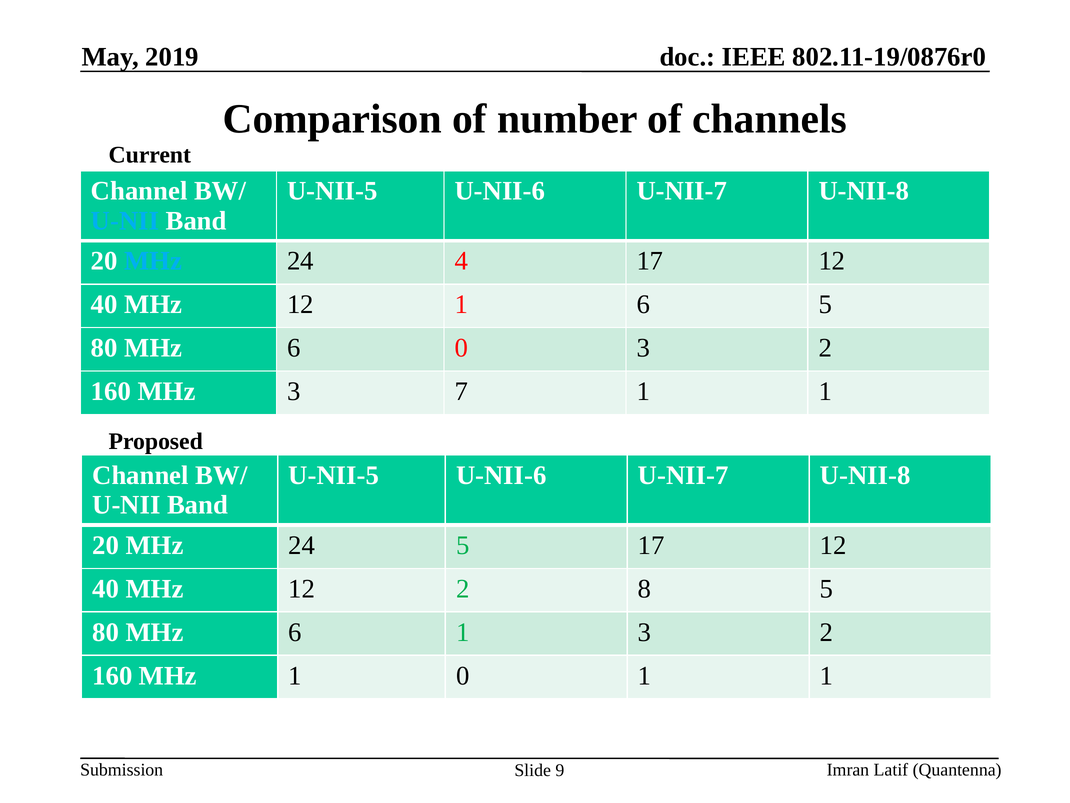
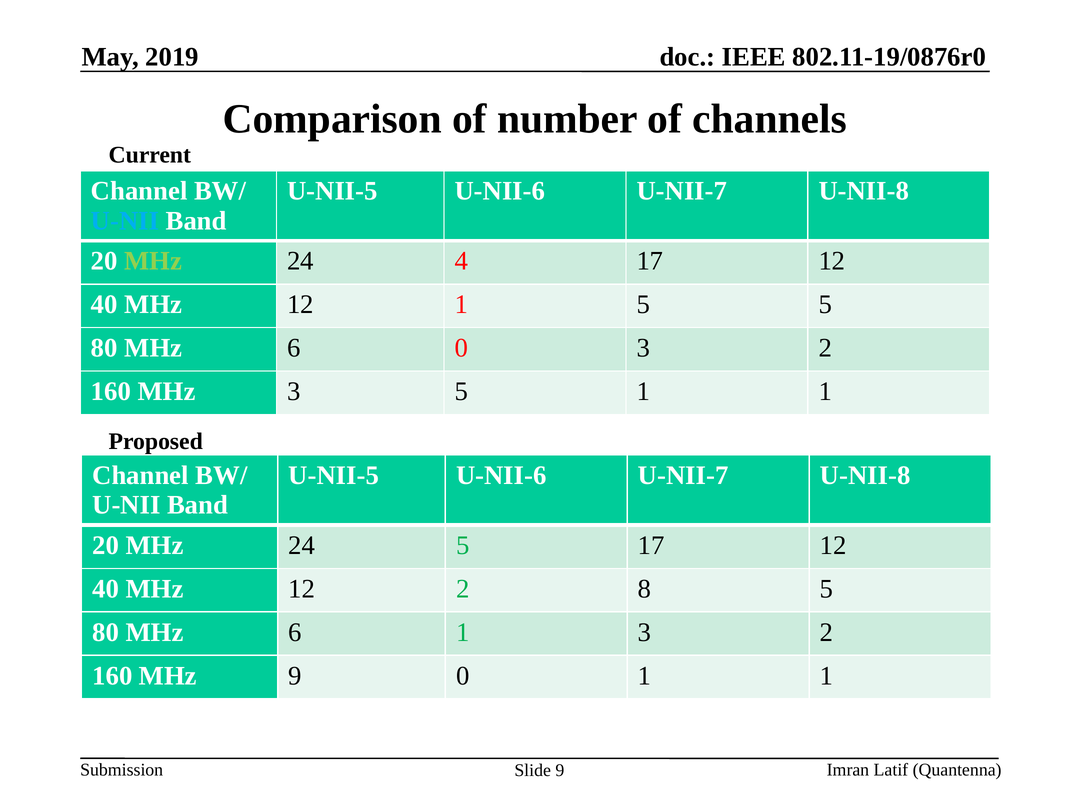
MHz at (153, 261) colour: light blue -> light green
1 6: 6 -> 5
3 7: 7 -> 5
MHz 1: 1 -> 9
